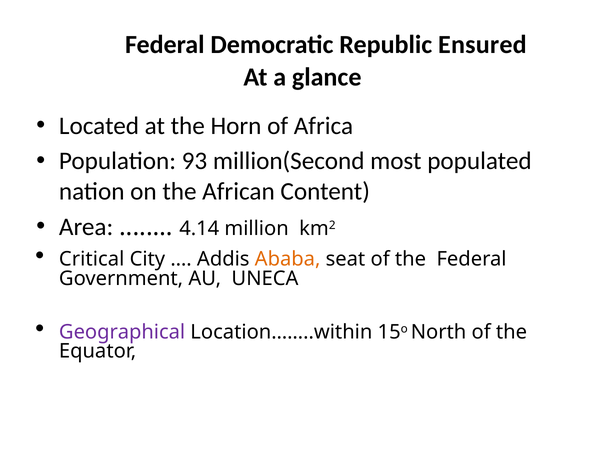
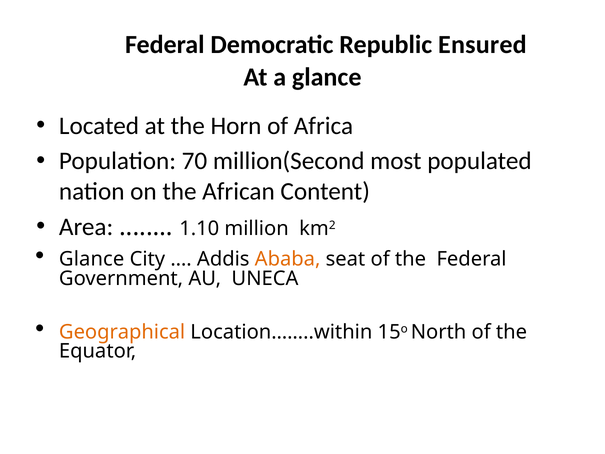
93: 93 -> 70
4.14: 4.14 -> 1.10
Critical at (92, 259): Critical -> Glance
Geographical colour: purple -> orange
